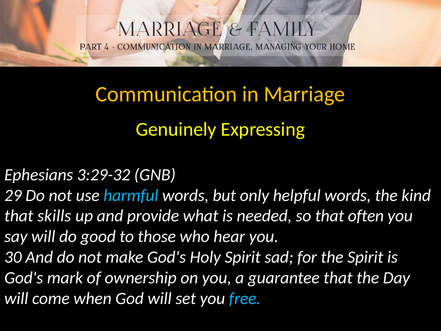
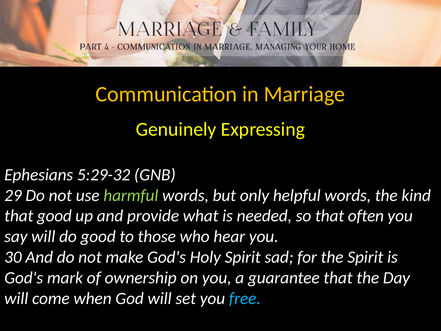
3:29-32: 3:29-32 -> 5:29-32
harmful colour: light blue -> light green
that skills: skills -> good
